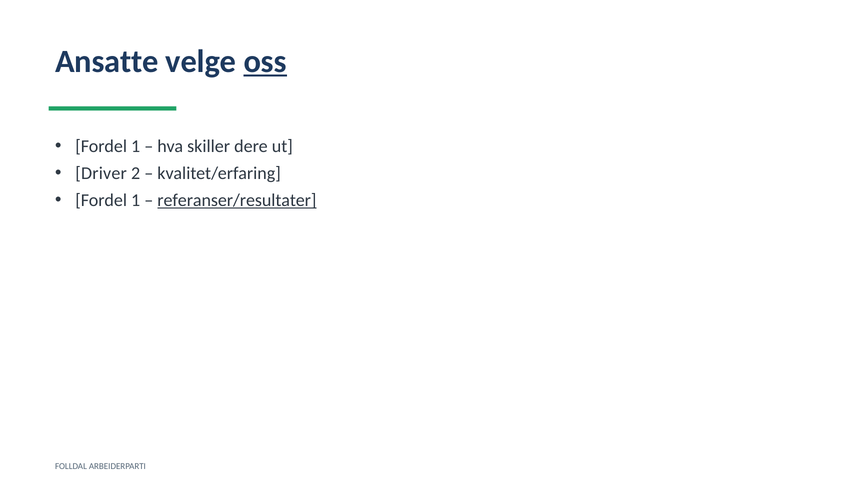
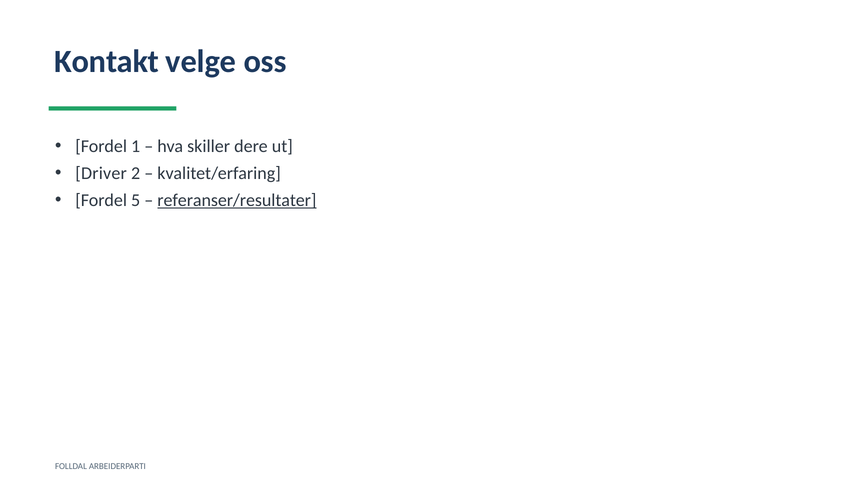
Ansatte: Ansatte -> Kontakt
oss underline: present -> none
1 at (136, 201): 1 -> 5
